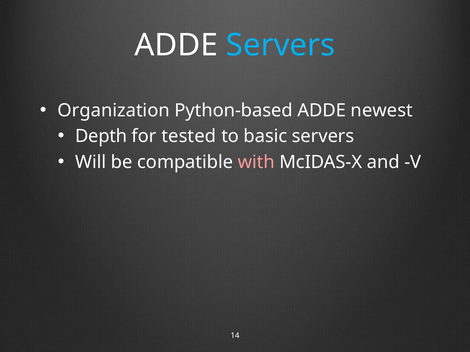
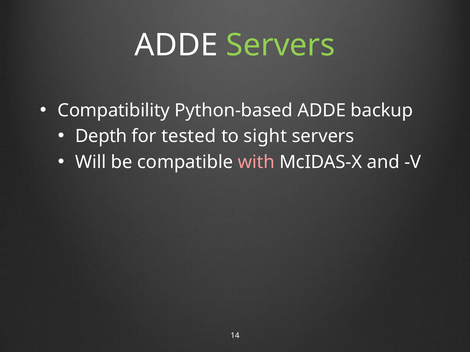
Servers at (281, 45) colour: light blue -> light green
Organization: Organization -> Compatibility
newest: newest -> backup
basic: basic -> sight
